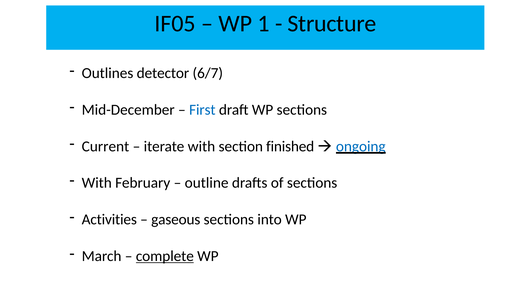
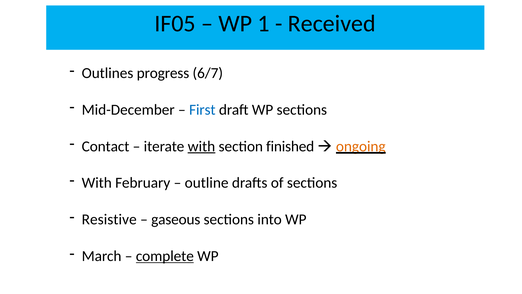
Structure: Structure -> Received
detector: detector -> progress
Current: Current -> Contact
with at (201, 146) underline: none -> present
ongoing colour: blue -> orange
Activities: Activities -> Resistive
